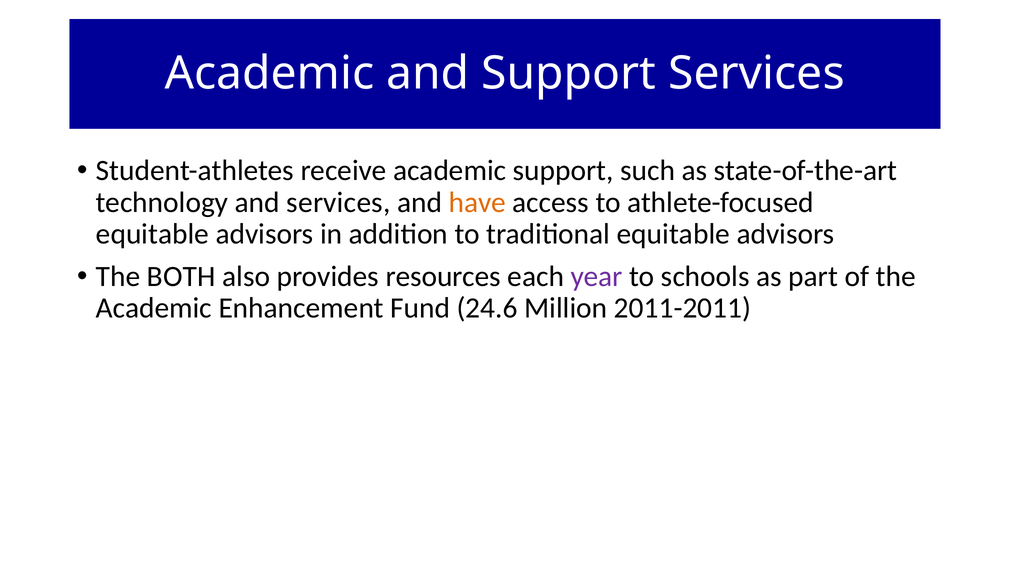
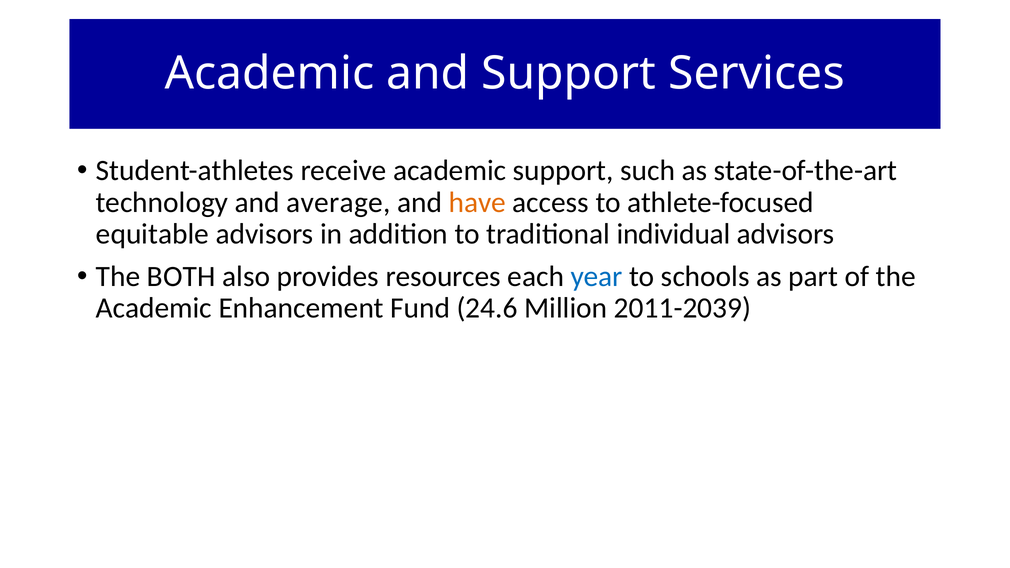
and services: services -> average
traditional equitable: equitable -> individual
year colour: purple -> blue
2011-2011: 2011-2011 -> 2011-2039
